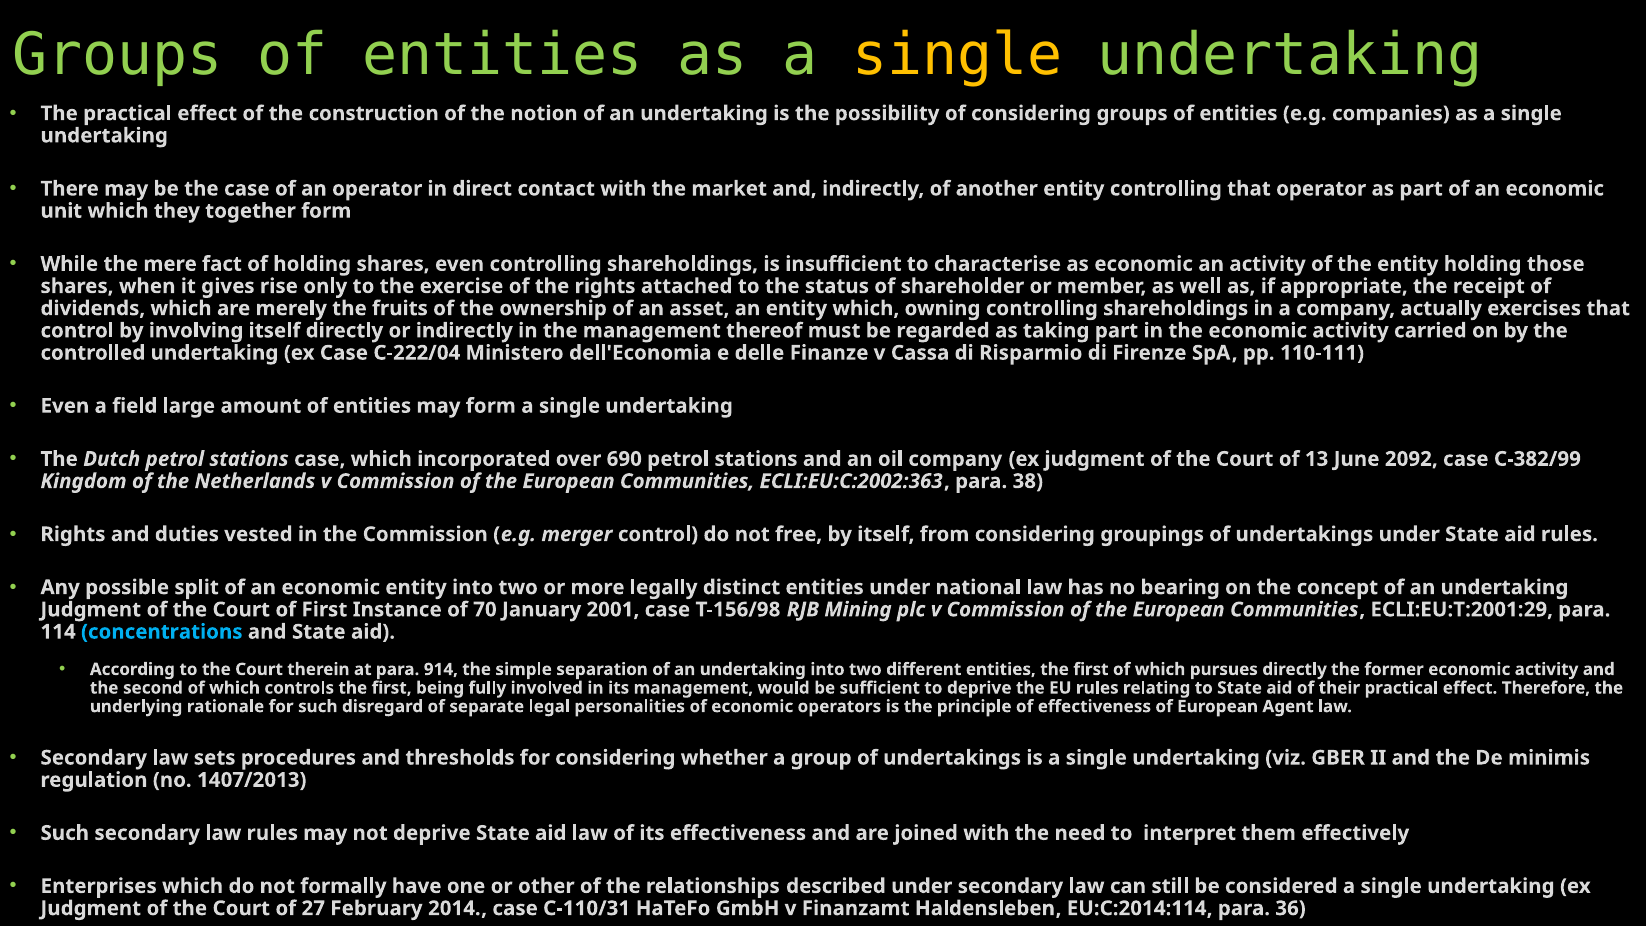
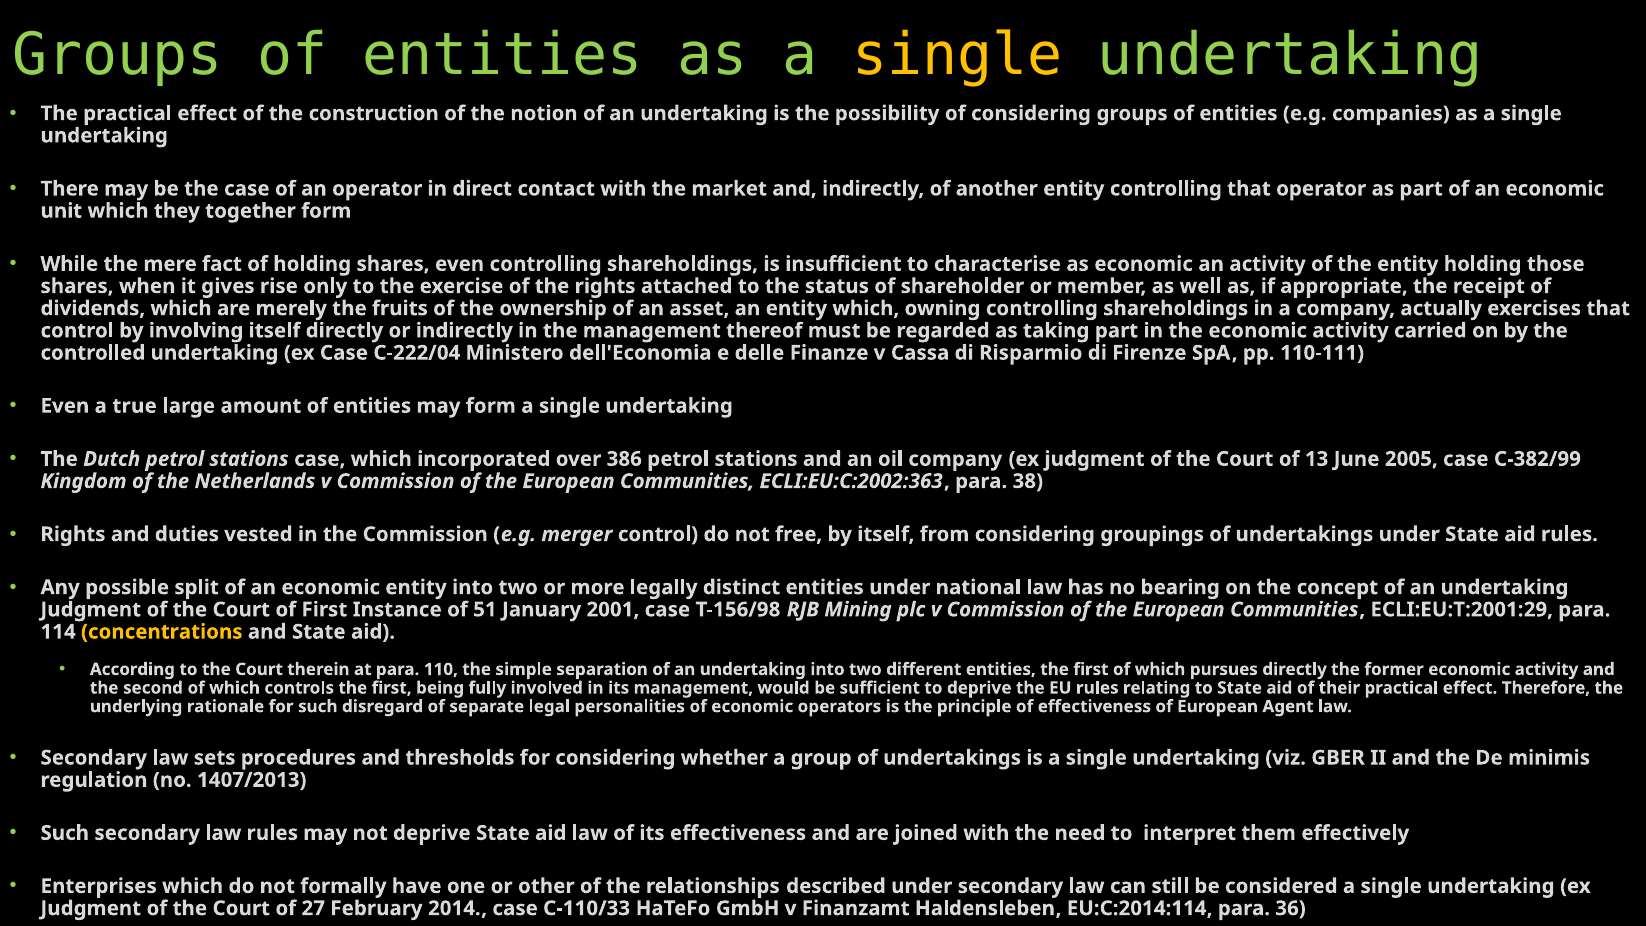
field: field -> true
690: 690 -> 386
2092: 2092 -> 2005
70: 70 -> 51
concentrations colour: light blue -> yellow
914: 914 -> 110
C-110/31: C-110/31 -> C-110/33
